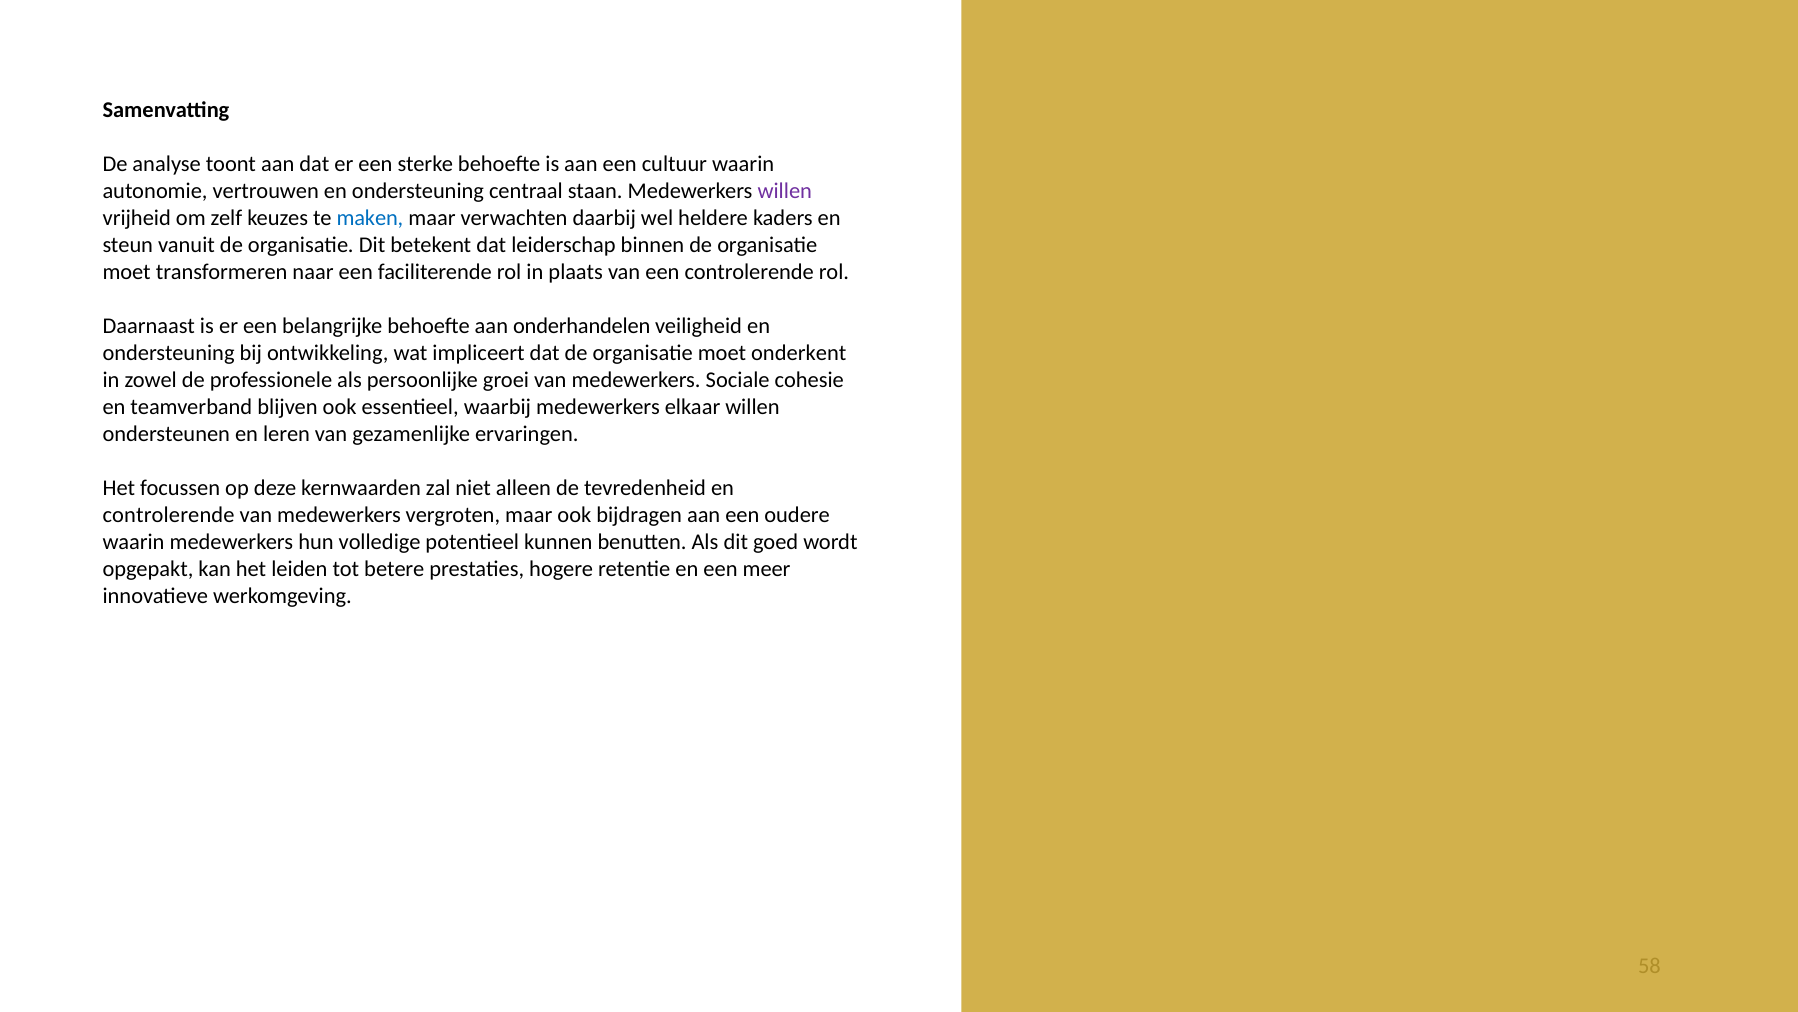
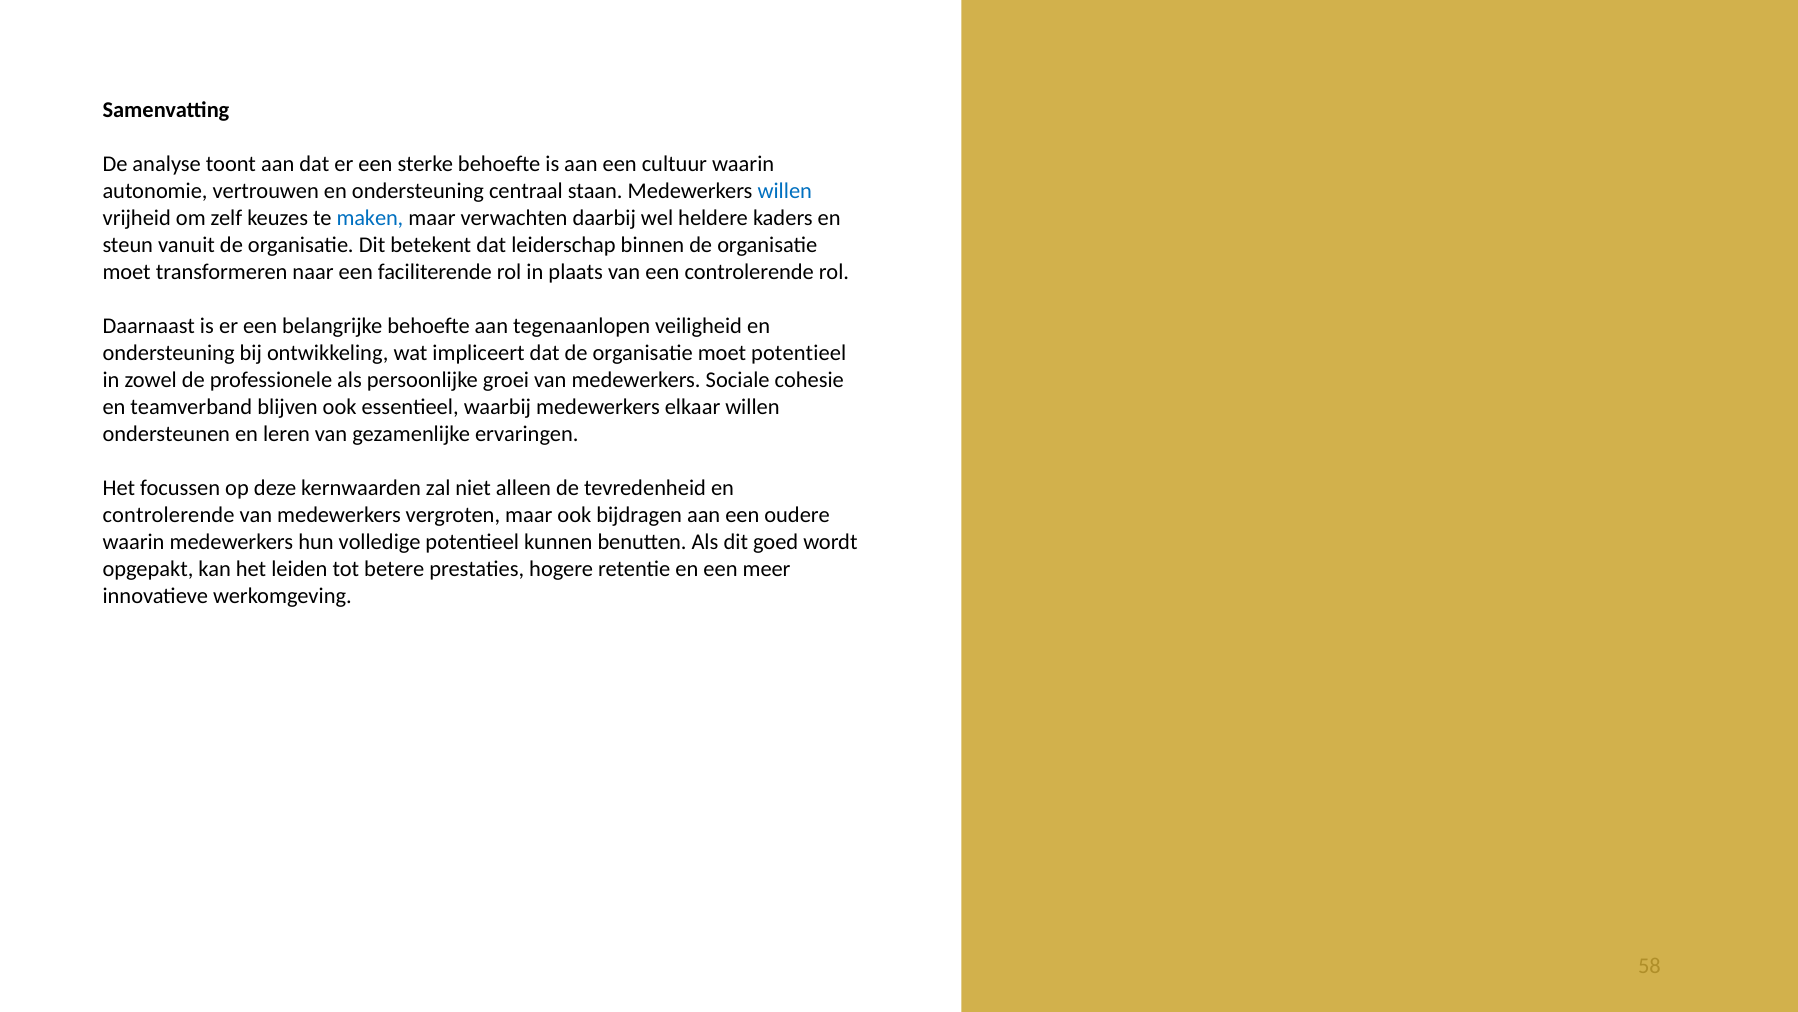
willen at (785, 191) colour: purple -> blue
onderhandelen: onderhandelen -> tegenaanlopen
moet onderkent: onderkent -> potentieel
